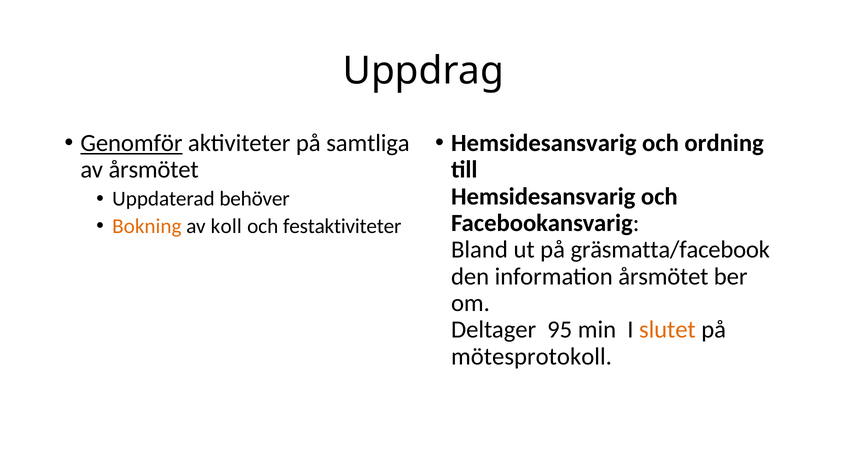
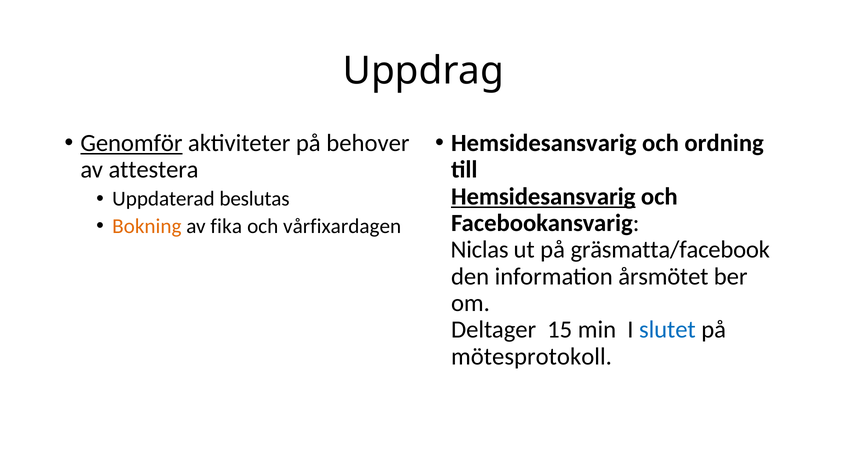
samtliga: samtliga -> behover
av årsmötet: årsmötet -> attestera
Hemsidesansvarig at (543, 197) underline: none -> present
behöver: behöver -> beslutas
koll: koll -> fika
festaktiviteter: festaktiviteter -> vårfixardagen
Bland: Bland -> Niclas
95: 95 -> 15
slutet colour: orange -> blue
